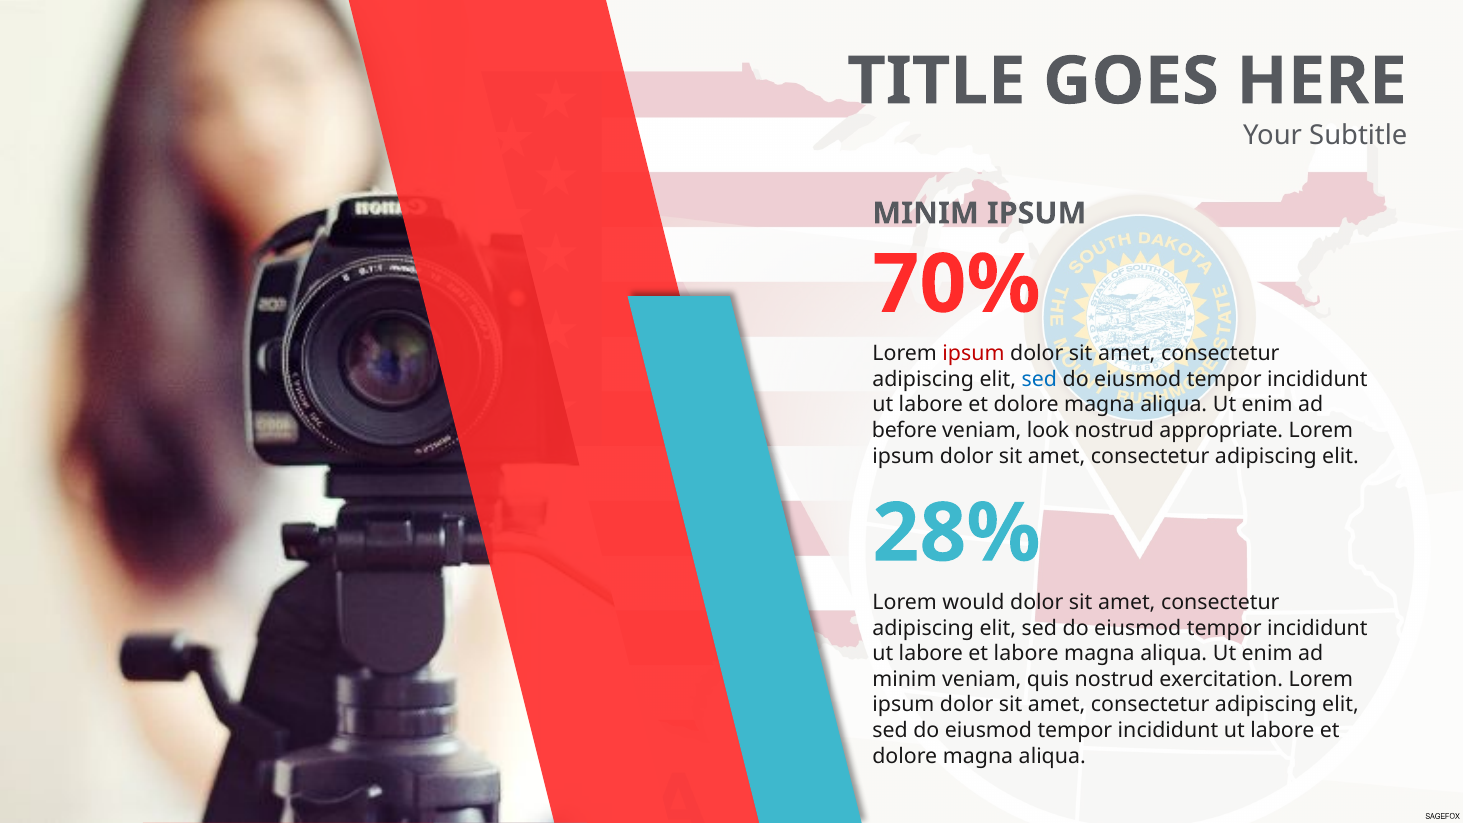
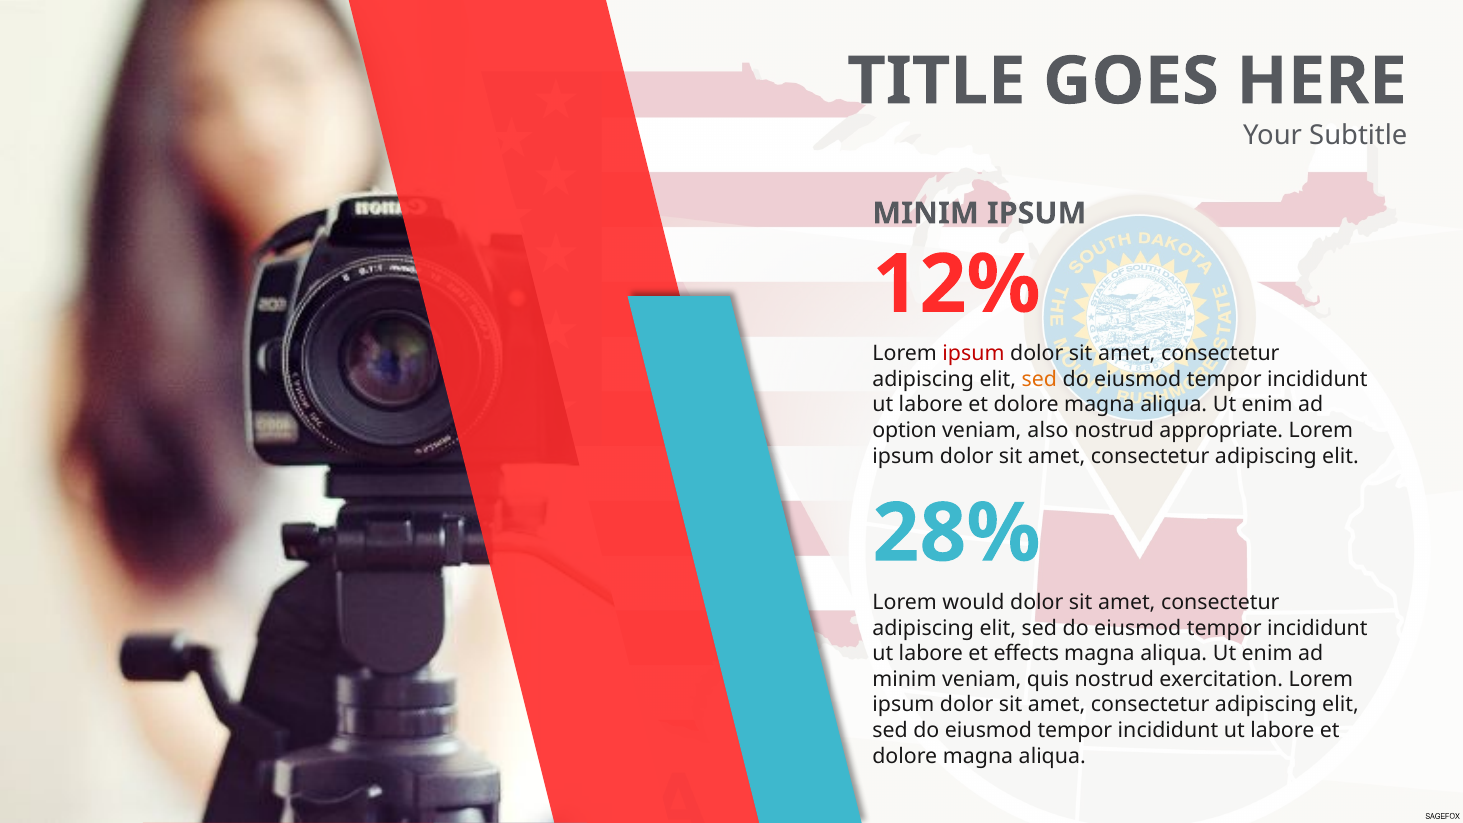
70%: 70% -> 12%
sed at (1039, 379) colour: blue -> orange
before: before -> option
look: look -> also
et labore: labore -> effects
